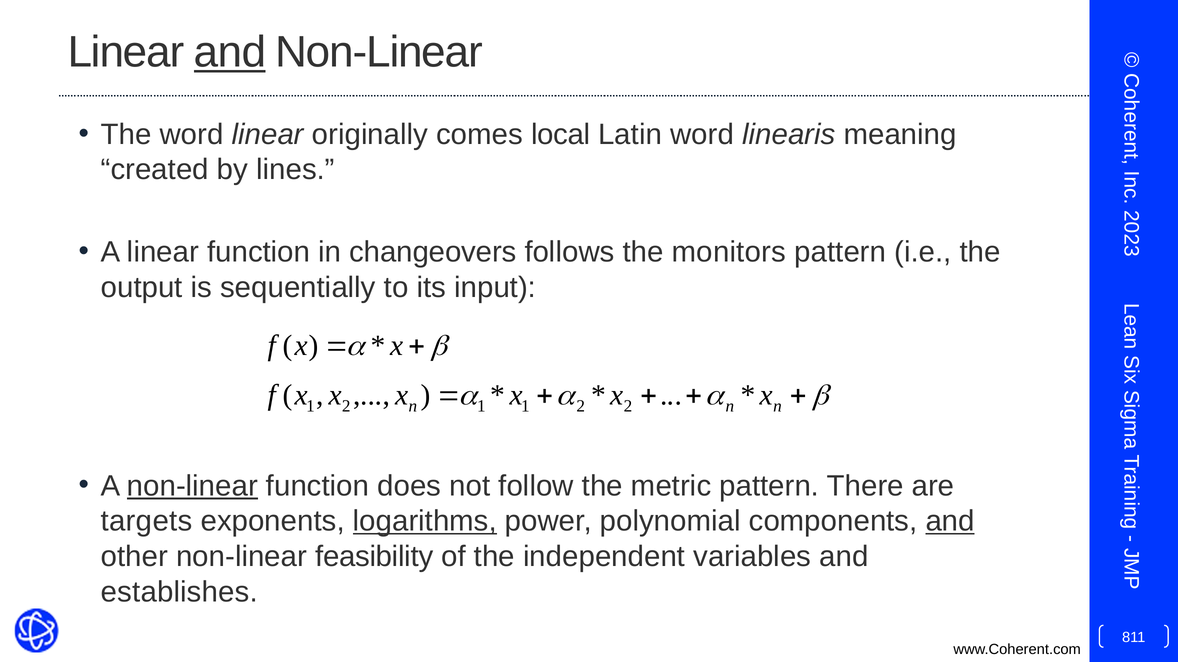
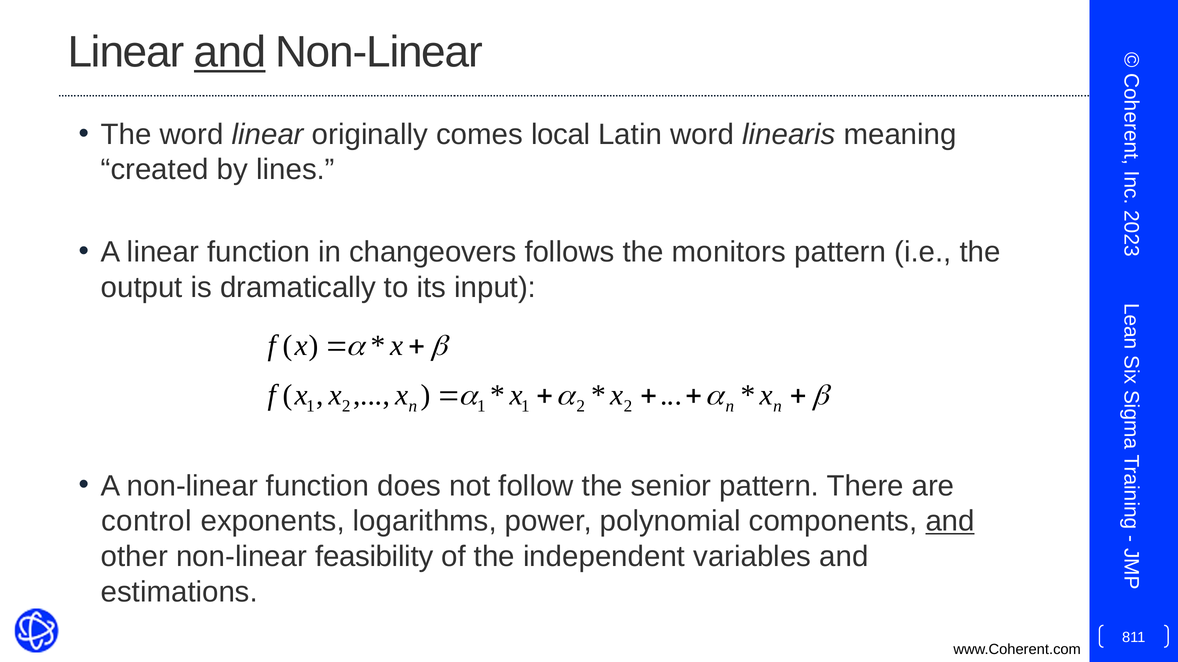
sequentially: sequentially -> dramatically
non-linear at (192, 486) underline: present -> none
metric: metric -> senior
targets: targets -> control
logarithms underline: present -> none
establishes: establishes -> estimations
